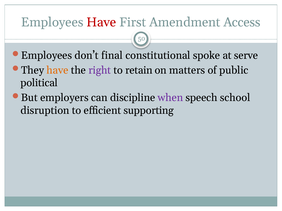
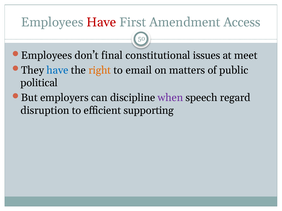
spoke: spoke -> issues
serve: serve -> meet
have at (57, 70) colour: orange -> blue
right colour: purple -> orange
retain: retain -> email
school: school -> regard
